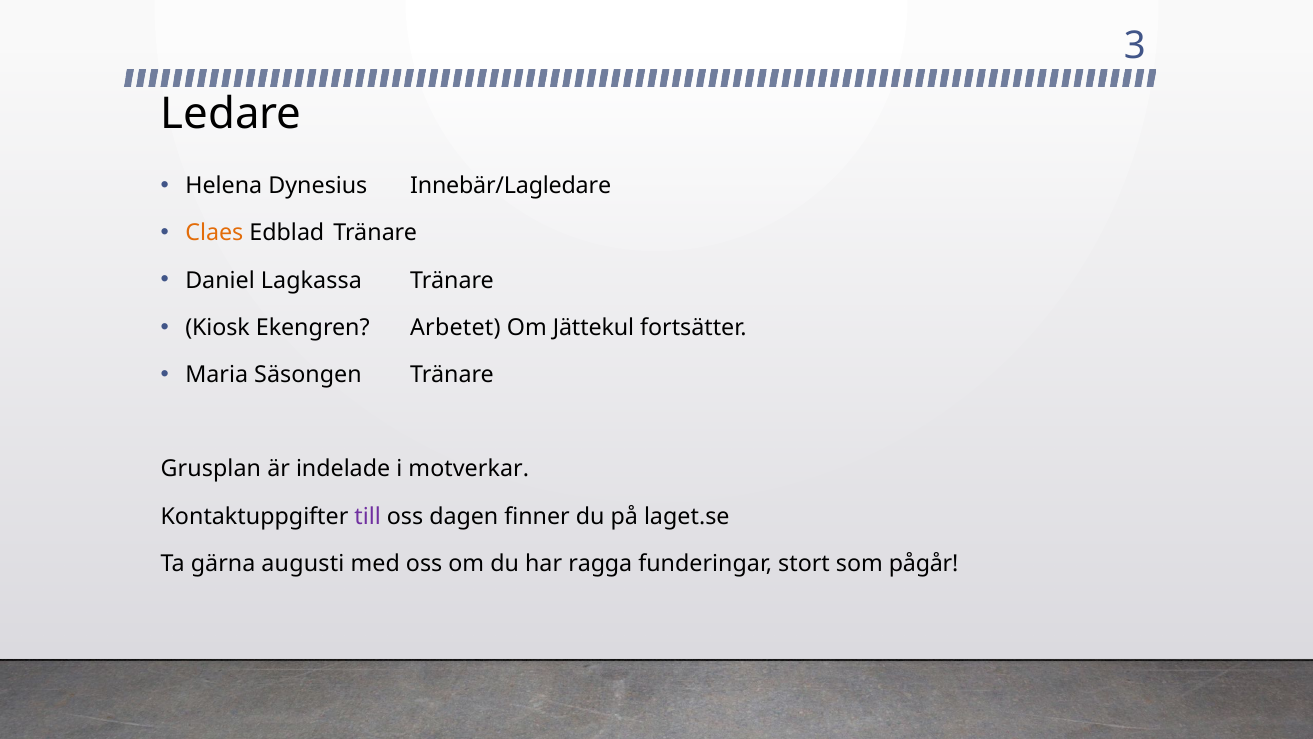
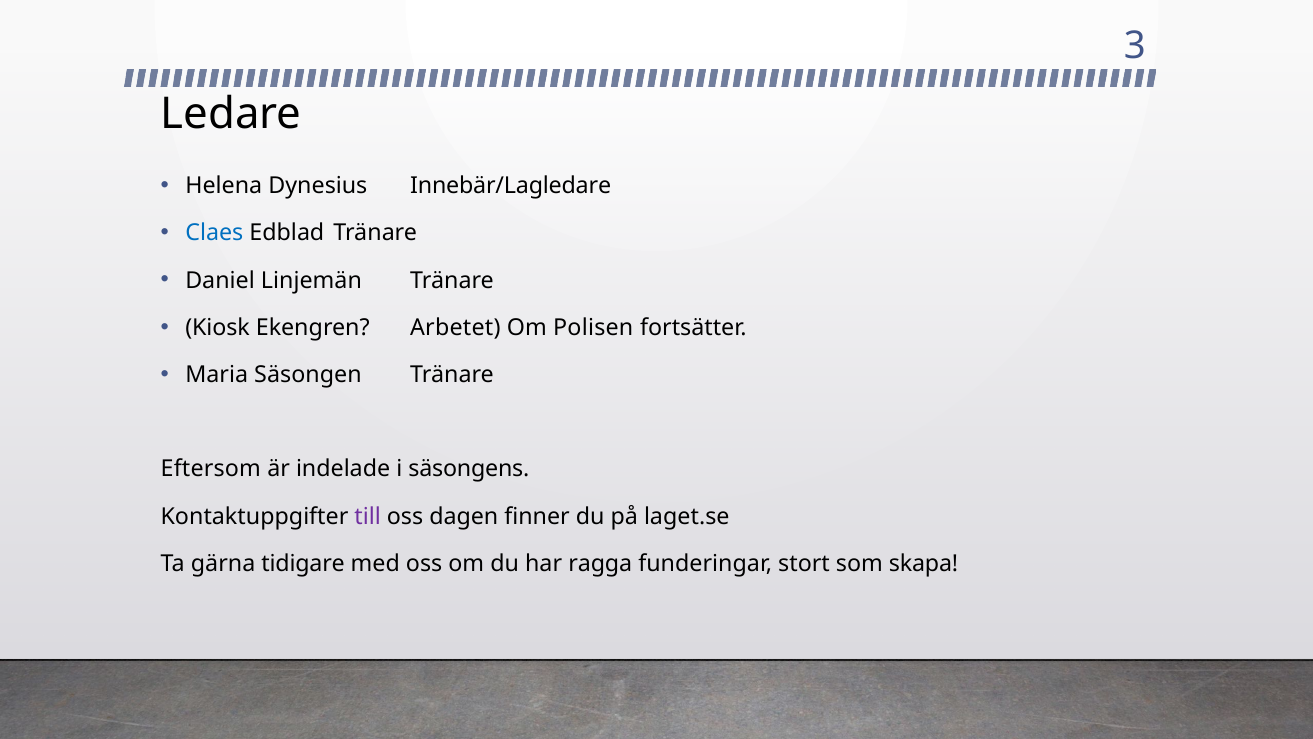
Claes colour: orange -> blue
Lagkassa: Lagkassa -> Linjemän
Jättekul: Jättekul -> Polisen
Grusplan: Grusplan -> Eftersom
motverkar: motverkar -> säsongens
augusti: augusti -> tidigare
pågår: pågår -> skapa
